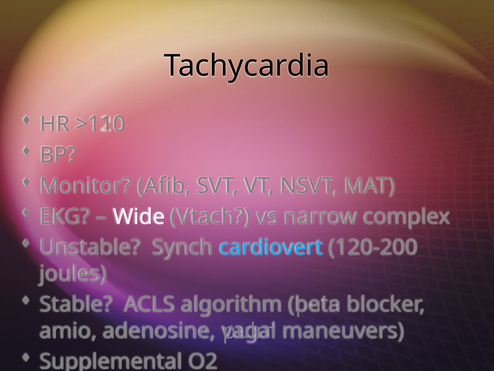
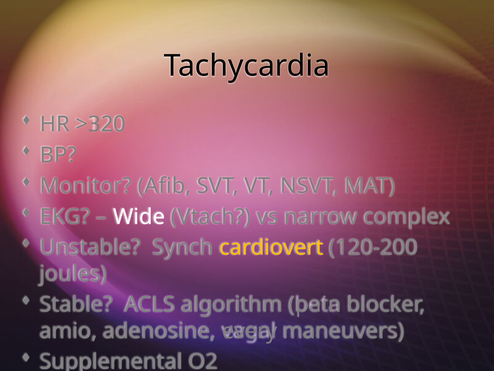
>110: >110 -> >320
cardiovert colour: light blue -> yellow
pulm: pulm -> every
